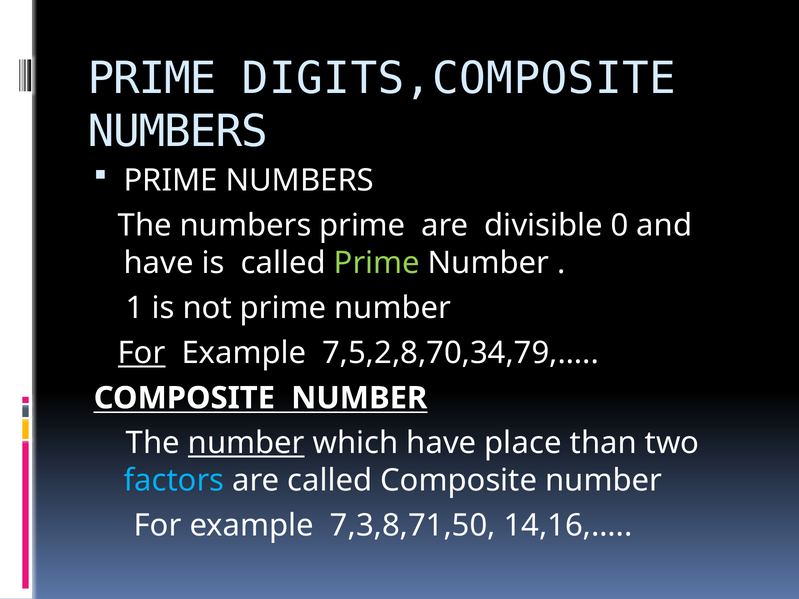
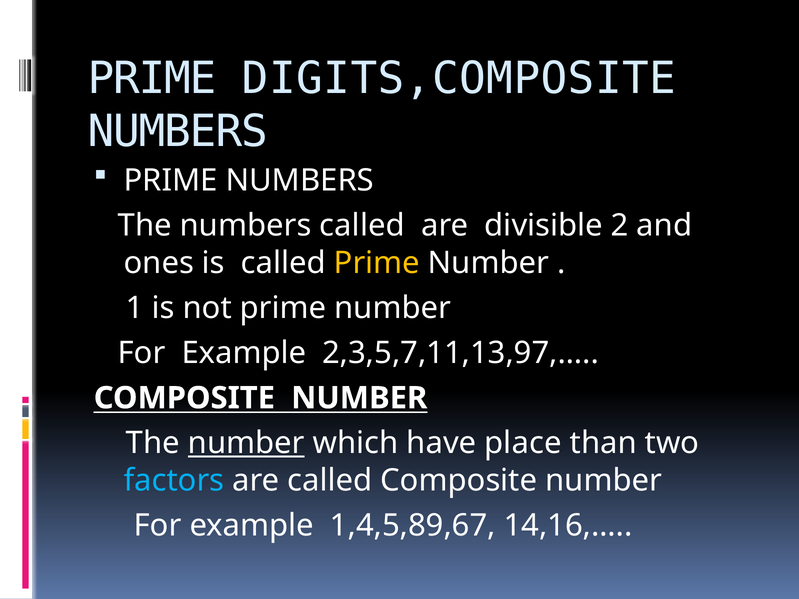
numbers prime: prime -> called
0: 0 -> 2
have at (159, 263): have -> ones
Prime at (377, 263) colour: light green -> yellow
For at (142, 353) underline: present -> none
7,5,2,8,70,34,79,…: 7,5,2,8,70,34,79,… -> 2,3,5,7,11,13,97,…
7,3,8,71,50: 7,3,8,71,50 -> 1,4,5,89,67
